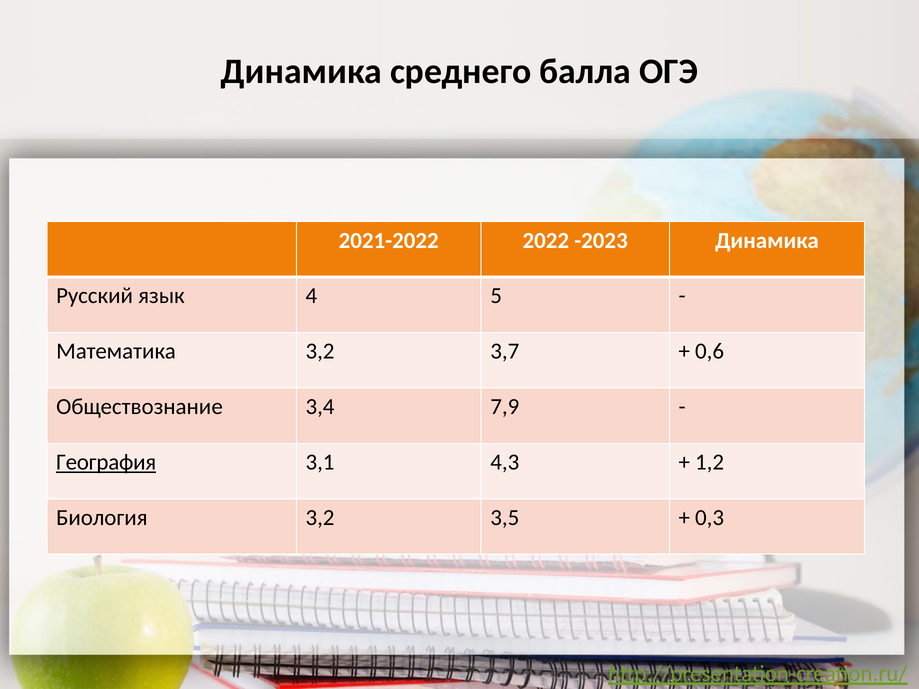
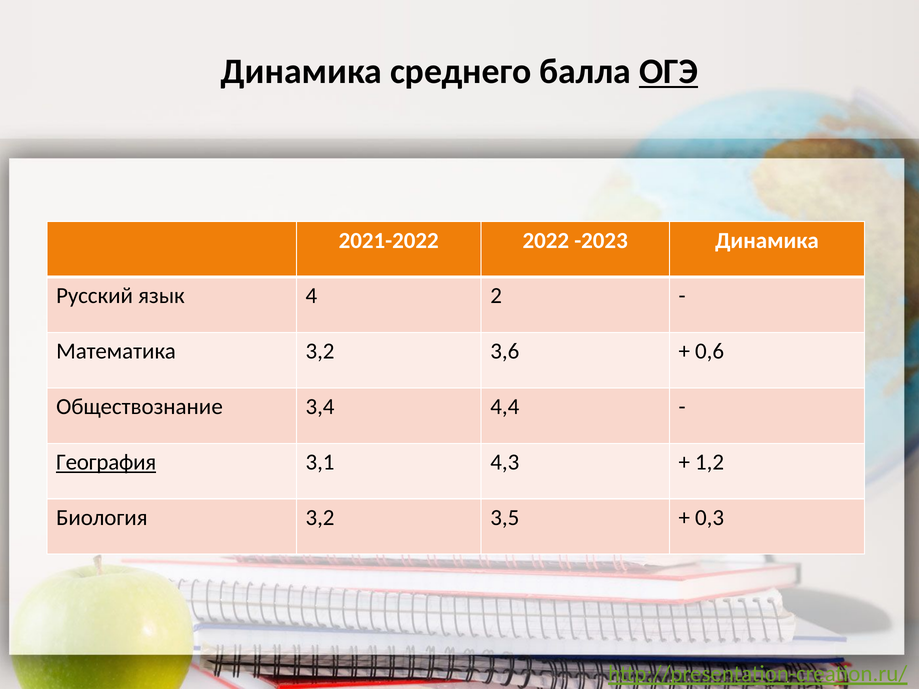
ОГЭ underline: none -> present
5: 5 -> 2
3,7: 3,7 -> 3,6
7,9: 7,9 -> 4,4
